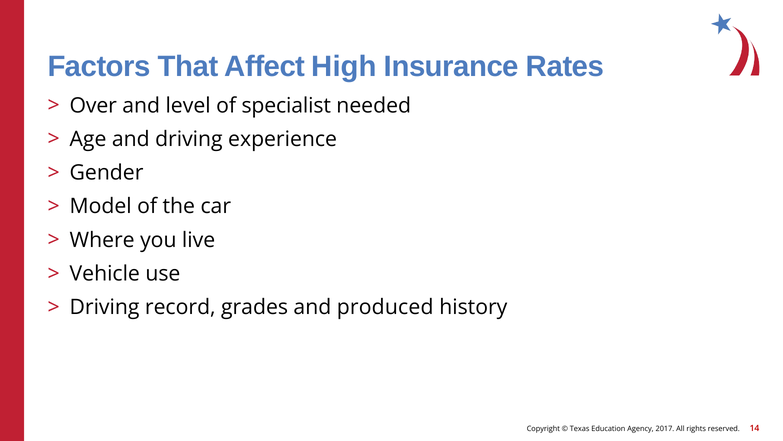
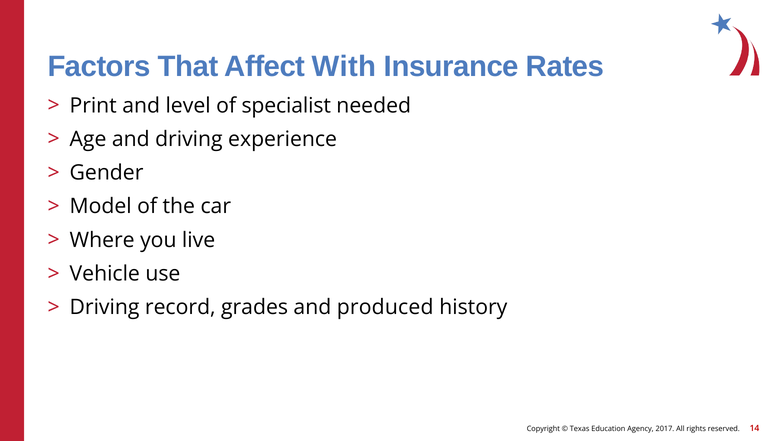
High: High -> With
Over: Over -> Print
